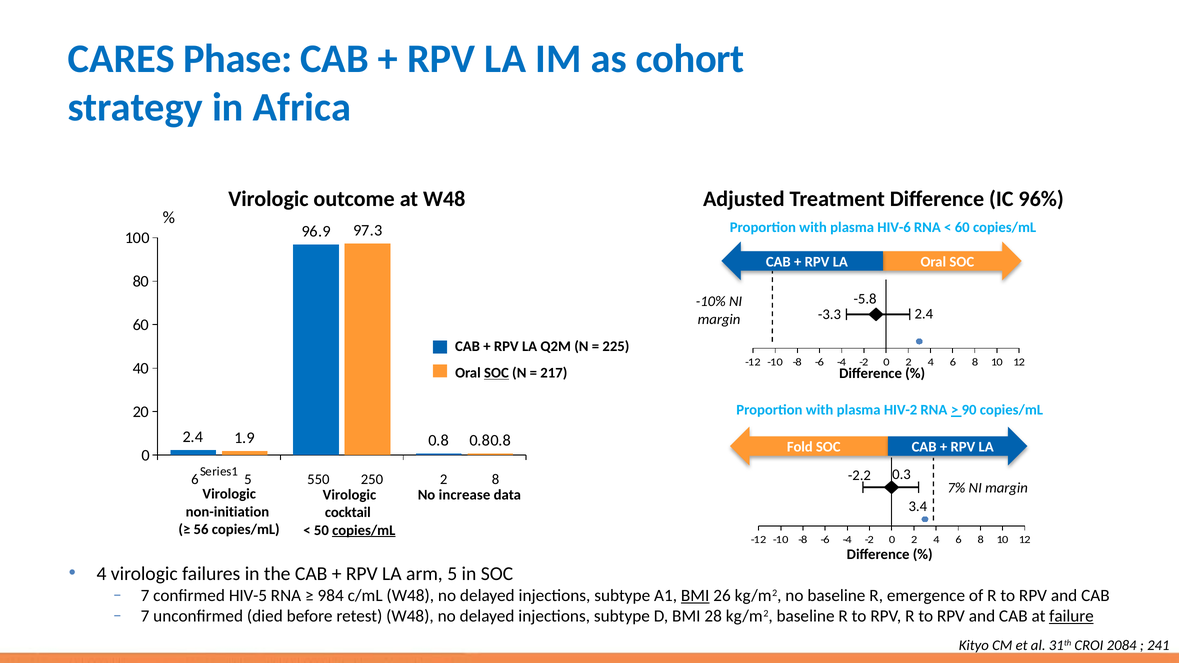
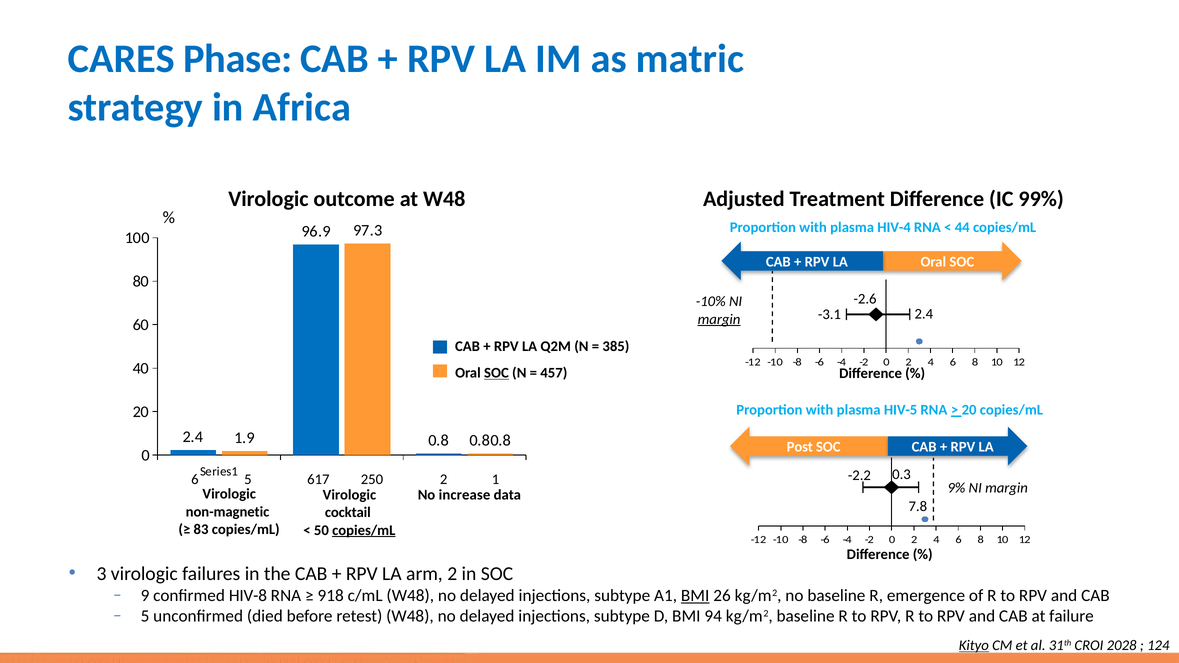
cohort: cohort -> matric
96%: 96% -> 99%
HIV-6: HIV-6 -> HIV-4
60 at (962, 227): 60 -> 44
-5.8: -5.8 -> -2.6
-3.3: -3.3 -> -3.1
margin at (719, 319) underline: none -> present
225: 225 -> 385
217: 217 -> 457
HIV-2: HIV-2 -> HIV-5
90 at (969, 410): 90 -> 20
Fold: Fold -> Post
550: 550 -> 617
2 8: 8 -> 1
7%: 7% -> 9%
3.4: 3.4 -> 7.8
non-initiation: non-initiation -> non-magnetic
56: 56 -> 83
4 at (101, 574): 4 -> 3
arm 5: 5 -> 2
7 at (145, 596): 7 -> 9
HIV-5: HIV-5 -> HIV-8
984: 984 -> 918
7 at (145, 616): 7 -> 5
28: 28 -> 94
failure underline: present -> none
Kityo underline: none -> present
2084: 2084 -> 2028
241: 241 -> 124
